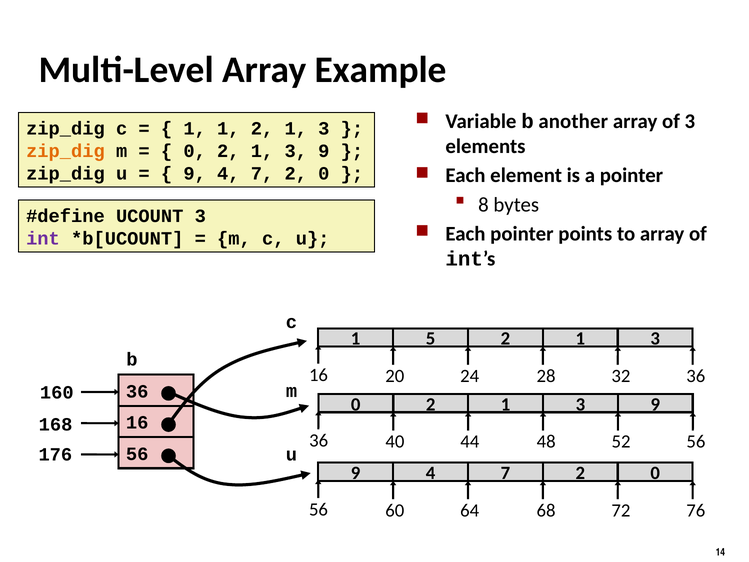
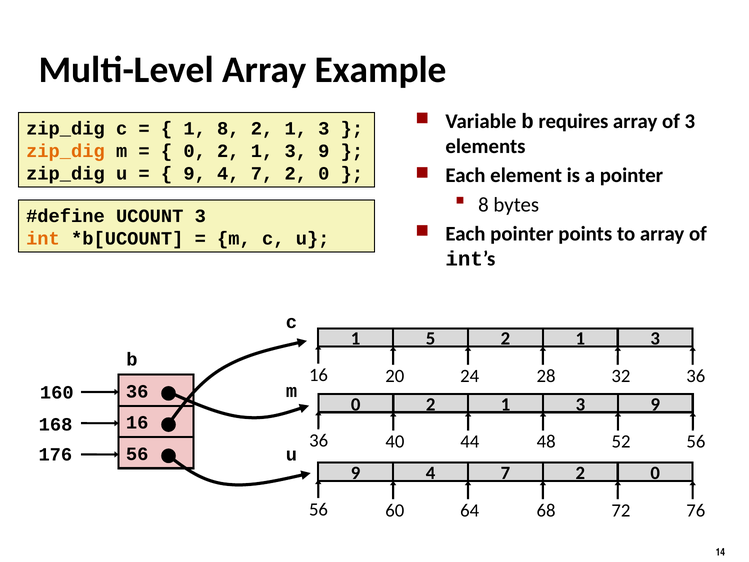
another: another -> requires
1 1: 1 -> 8
int colour: purple -> orange
